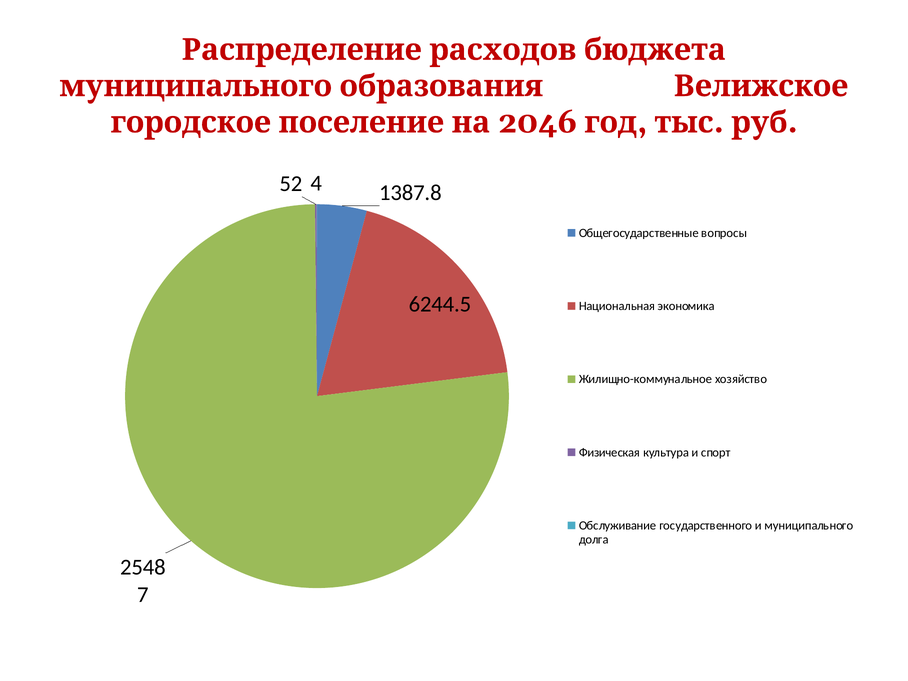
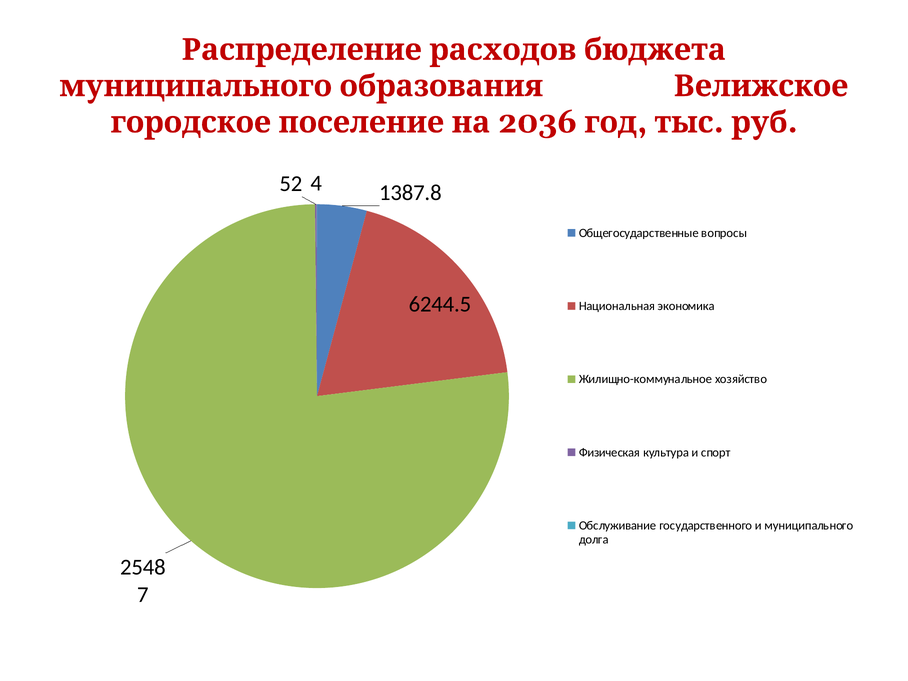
2046: 2046 -> 2036
